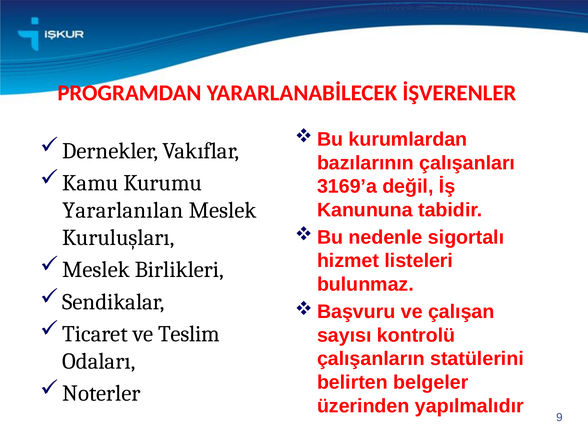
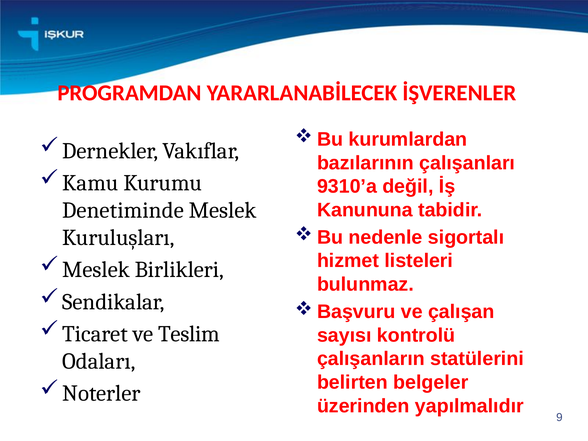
3169’a: 3169’a -> 9310’a
Yararlanılan: Yararlanılan -> Denetiminde
